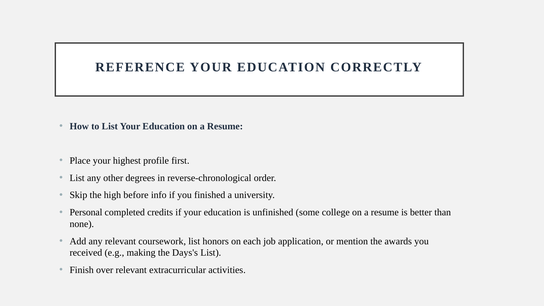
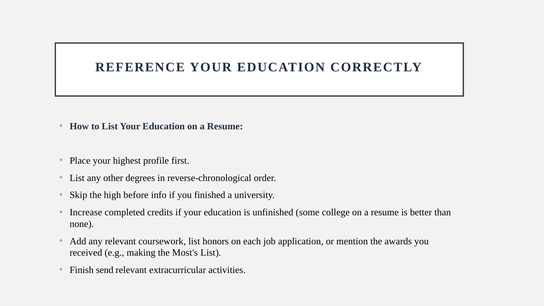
Personal: Personal -> Increase
Days's: Days's -> Most's
over: over -> send
